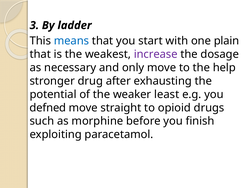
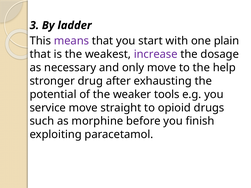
means colour: blue -> purple
least: least -> tools
defned: defned -> service
